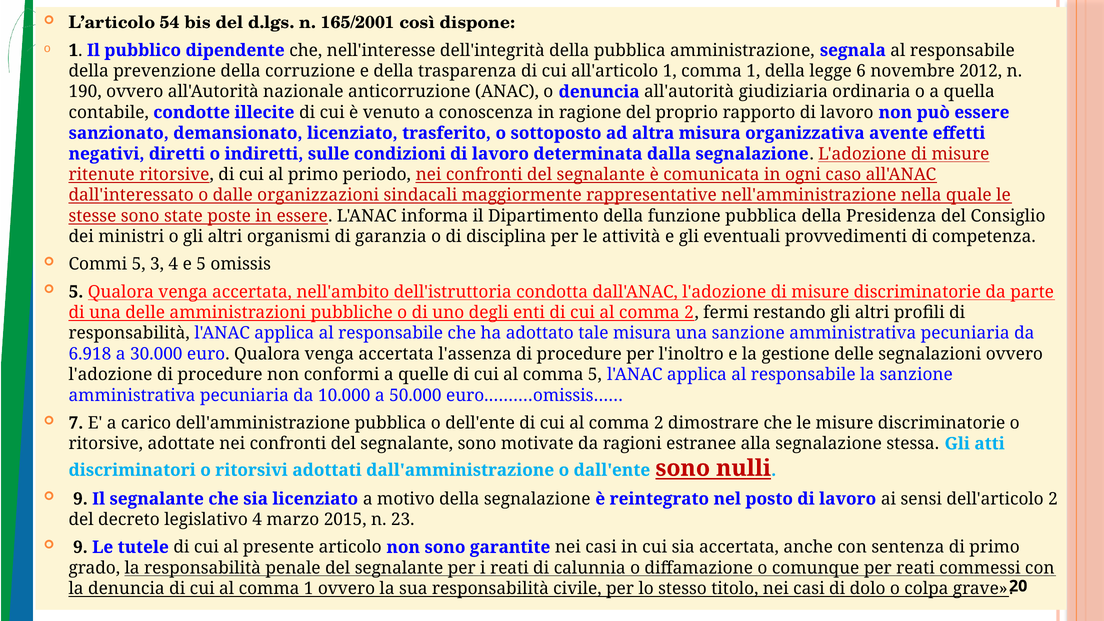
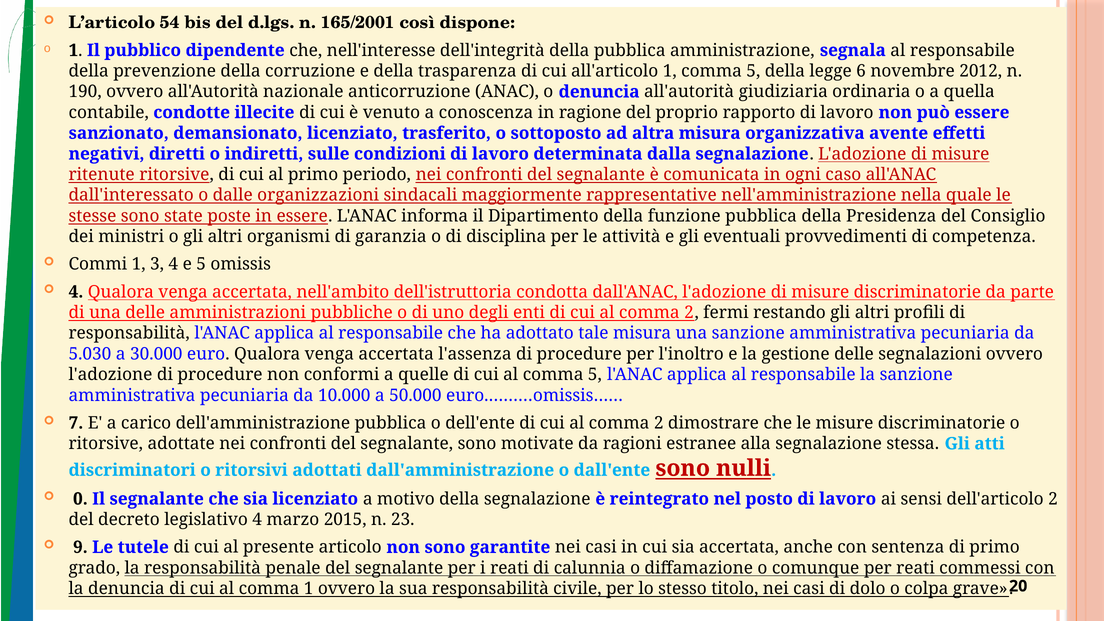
1 comma 1: 1 -> 5
Commi 5: 5 -> 1
5 at (76, 292): 5 -> 4
6.918: 6.918 -> 5.030
9 at (80, 499): 9 -> 0
